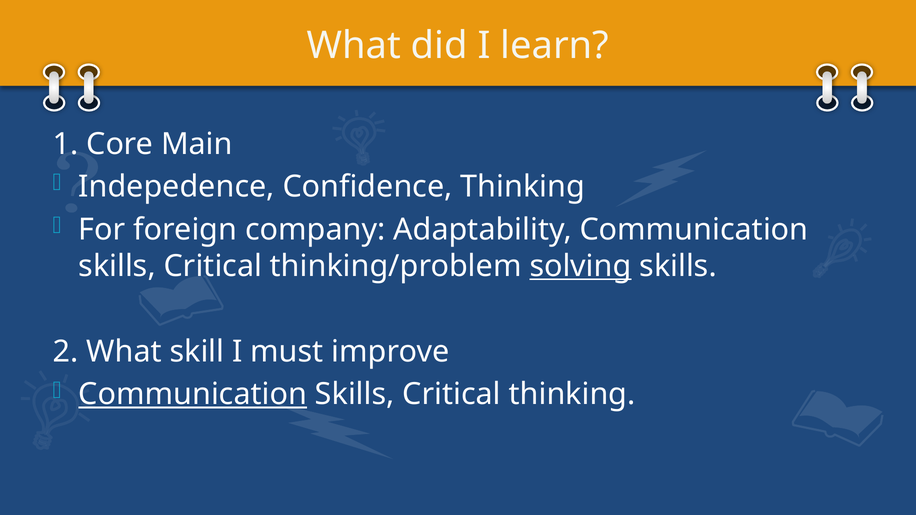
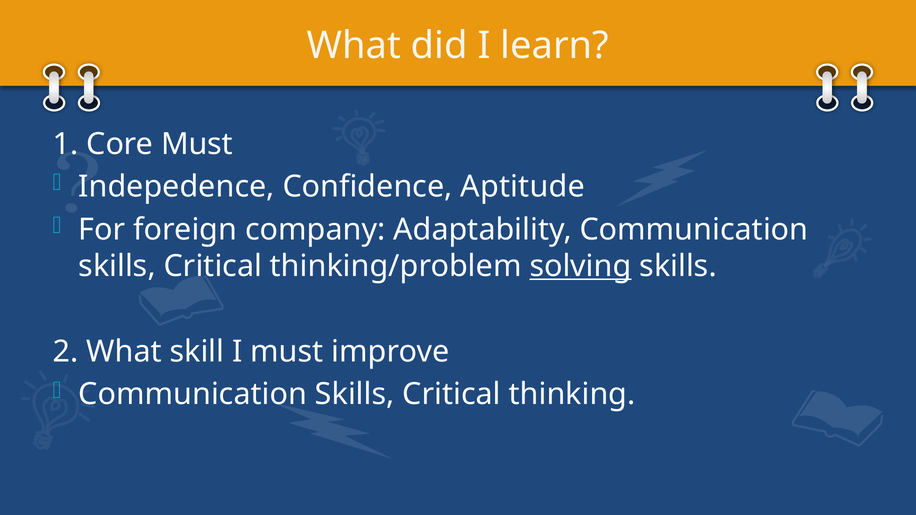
Core Main: Main -> Must
Confidence Thinking: Thinking -> Aptitude
Communication at (193, 395) underline: present -> none
